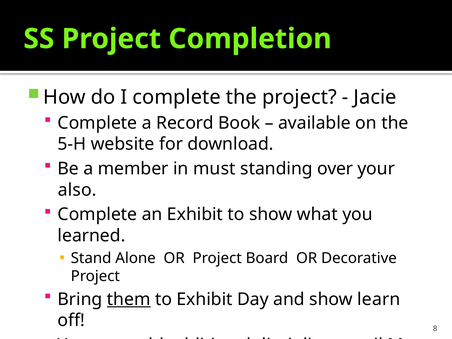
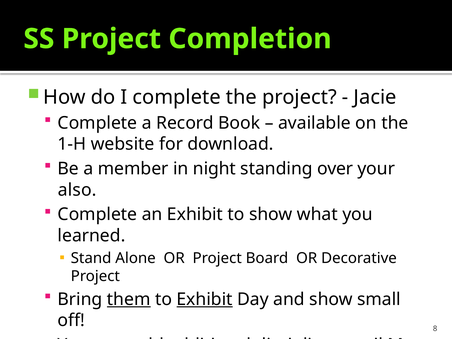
5-H: 5-H -> 1-H
must: must -> night
Exhibit at (205, 299) underline: none -> present
learn: learn -> small
